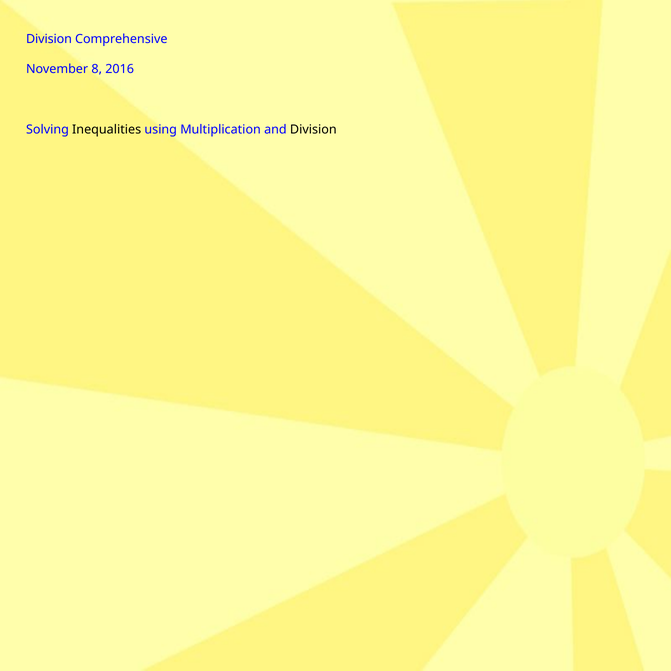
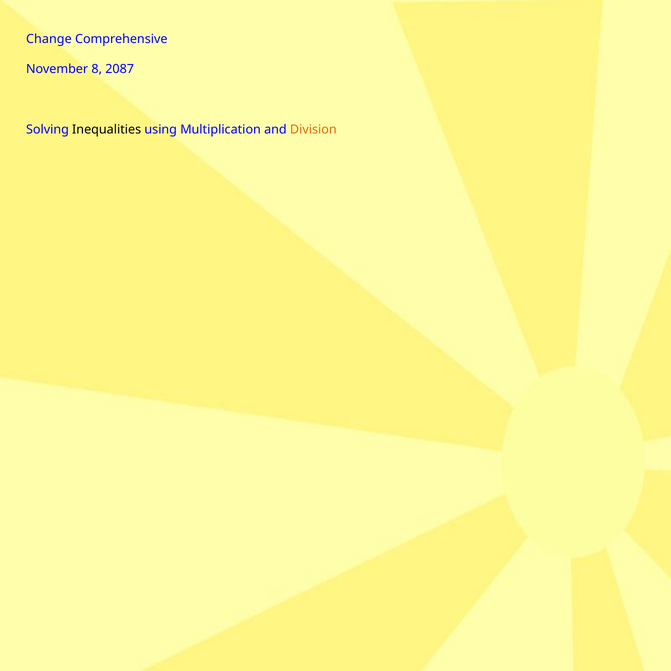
Division at (49, 39): Division -> Change
2016: 2016 -> 2087
Division at (313, 130) colour: black -> orange
